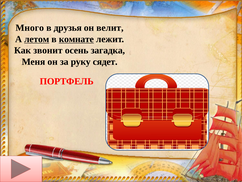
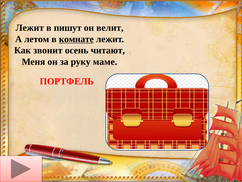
Много at (30, 28): Много -> Лежит
друзья: друзья -> пишут
летом underline: present -> none
загадка: загадка -> читают
сядет: сядет -> маме
